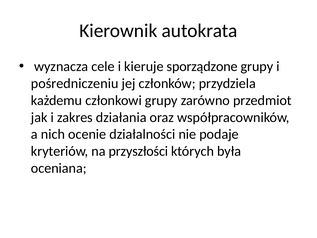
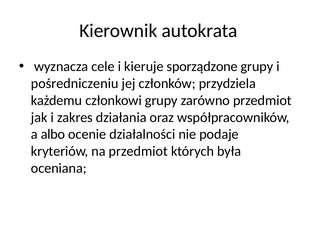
nich: nich -> albo
na przyszłości: przyszłości -> przedmiot
